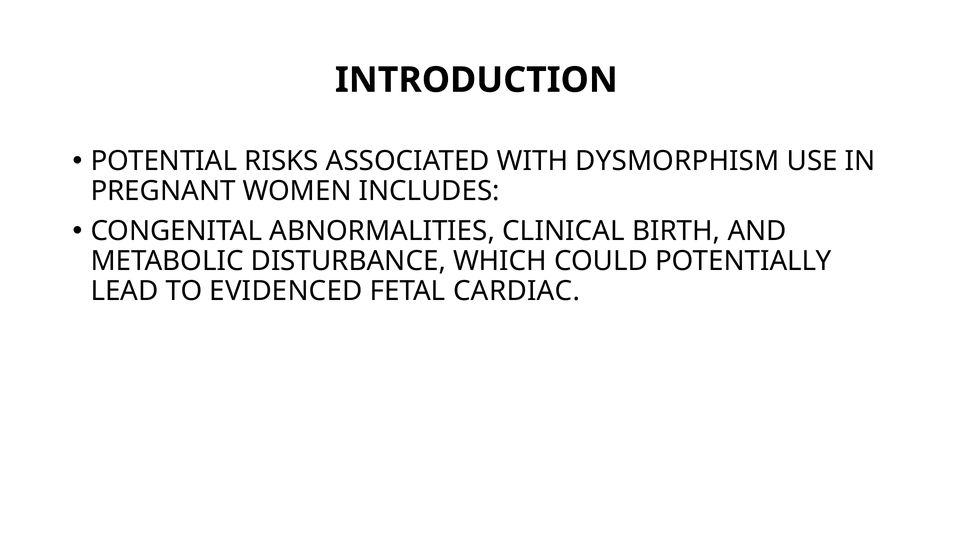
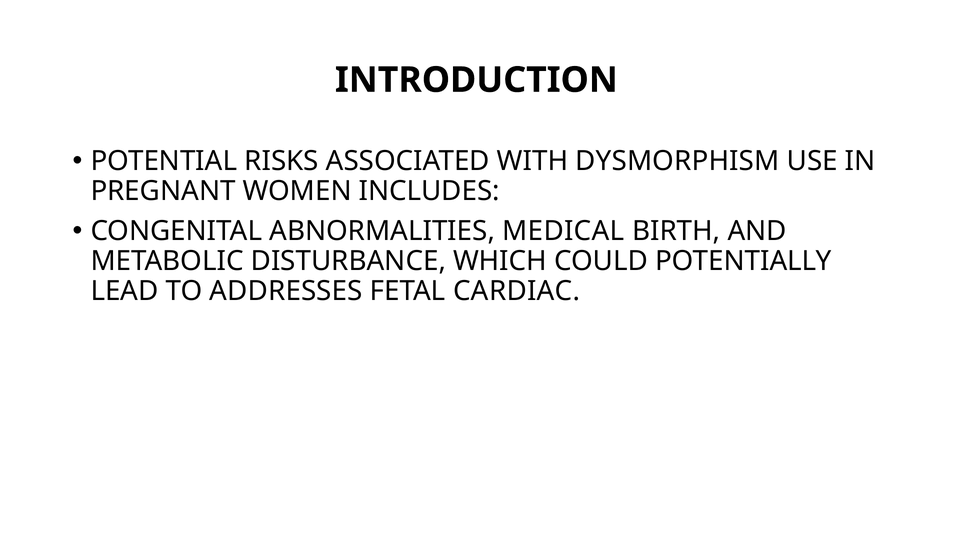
CLINICAL: CLINICAL -> MEDICAL
EVIDENCED: EVIDENCED -> ADDRESSES
